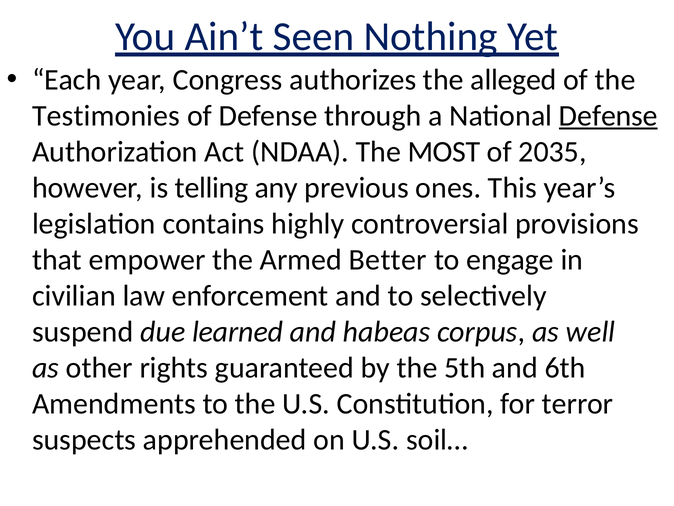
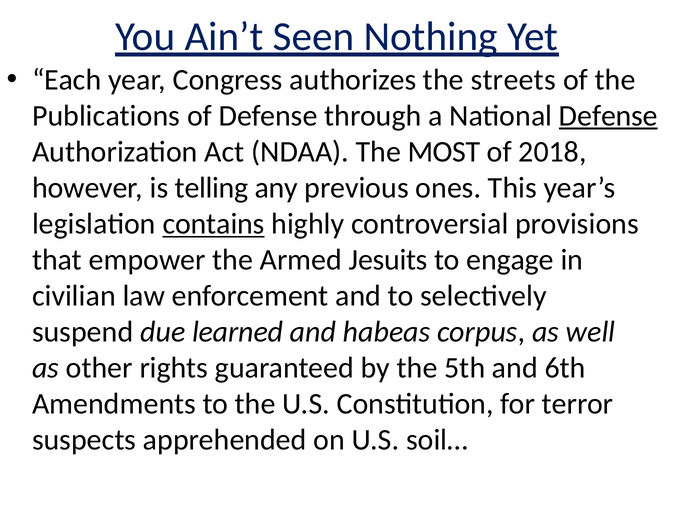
alleged: alleged -> streets
Testimonies: Testimonies -> Publications
2035: 2035 -> 2018
contains underline: none -> present
Better: Better -> Jesuits
